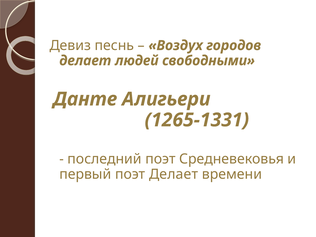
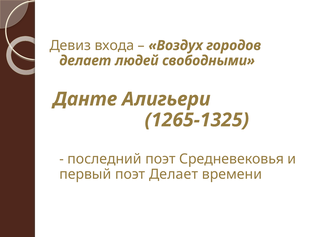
песнь: песнь -> входа
1265-1331: 1265-1331 -> 1265-1325
